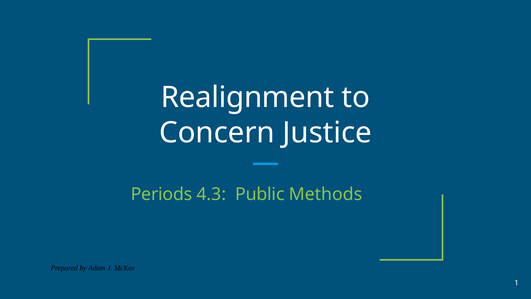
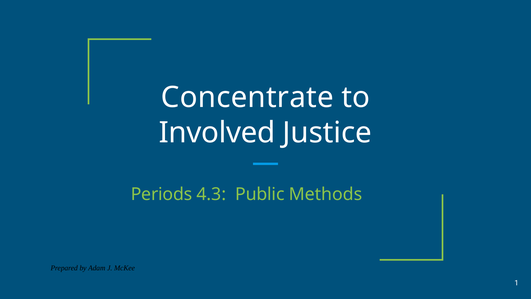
Realignment: Realignment -> Concentrate
Concern: Concern -> Involved
